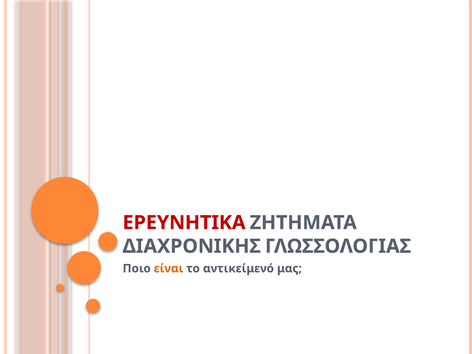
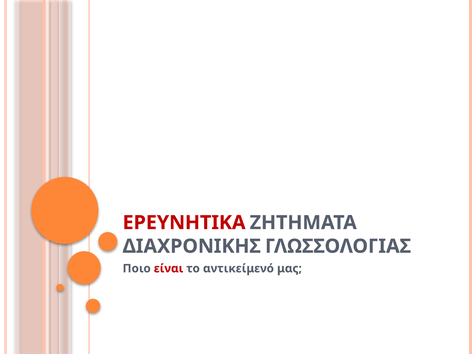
είναι colour: orange -> red
